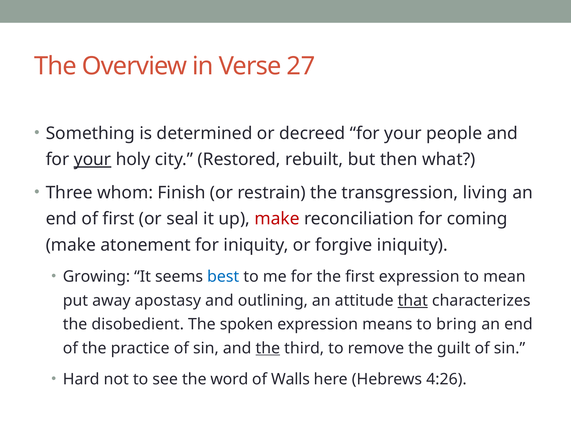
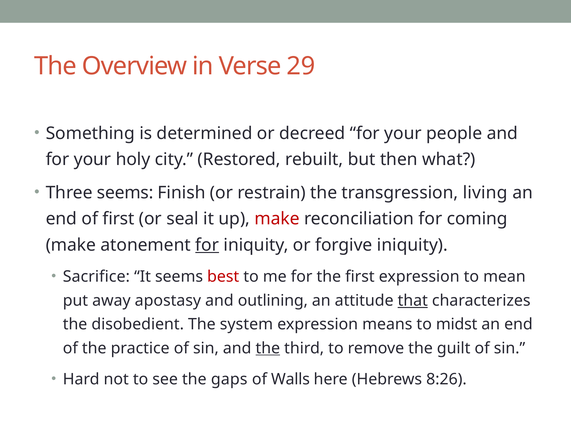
27: 27 -> 29
your at (93, 160) underline: present -> none
Three whom: whom -> seems
for at (207, 245) underline: none -> present
Growing: Growing -> Sacrifice
best colour: blue -> red
spoken: spoken -> system
bring: bring -> midst
word: word -> gaps
4:26: 4:26 -> 8:26
